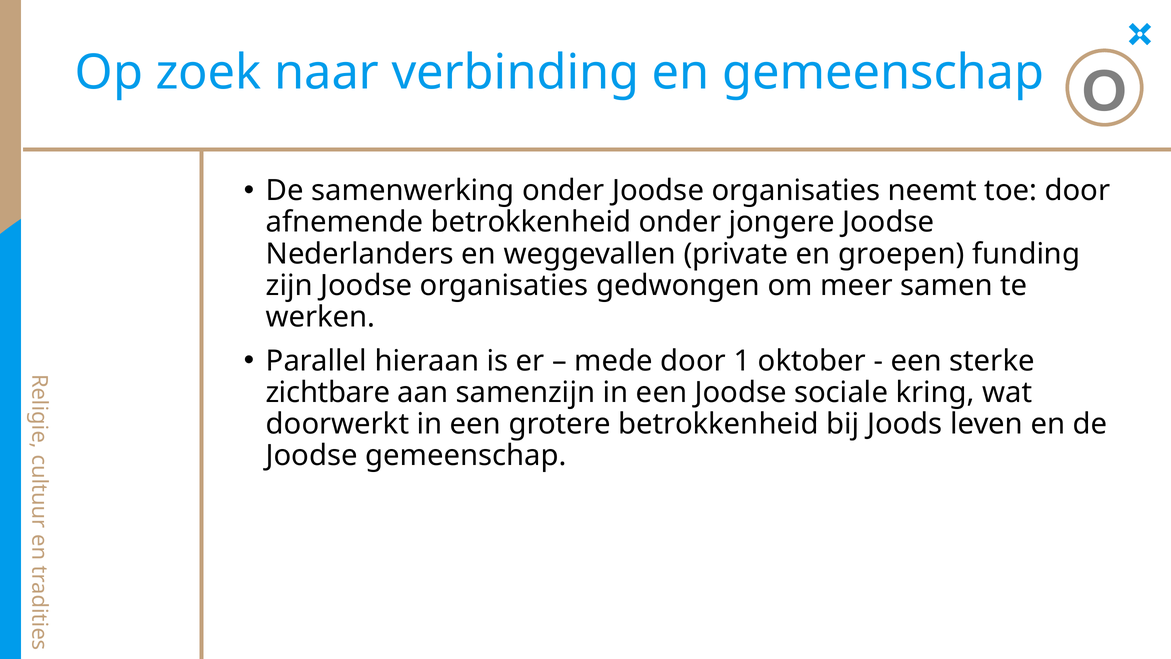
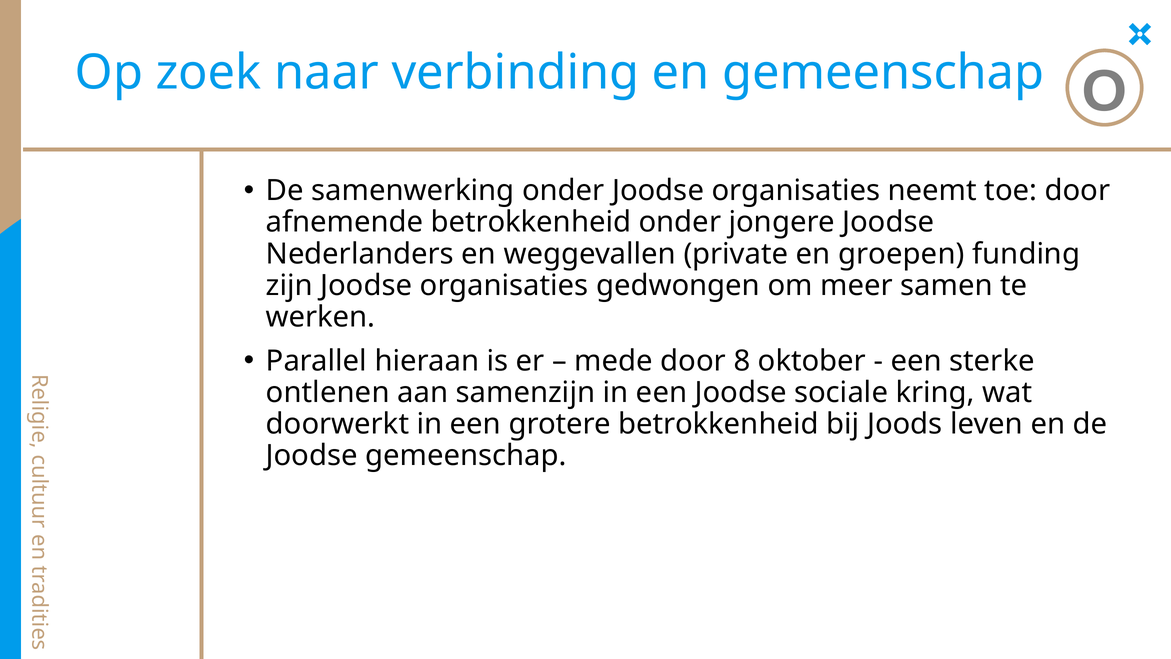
1: 1 -> 8
zichtbare: zichtbare -> ontlenen
